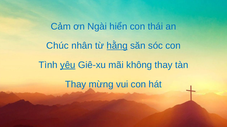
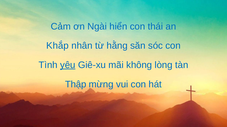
Chúc: Chúc -> Khắp
hằng underline: present -> none
không thay: thay -> lòng
Thay at (76, 85): Thay -> Thập
